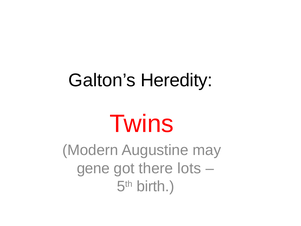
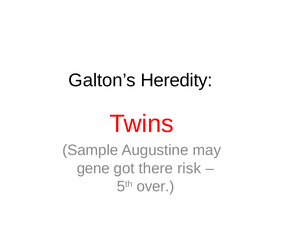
Modern: Modern -> Sample
lots: lots -> risk
birth: birth -> over
